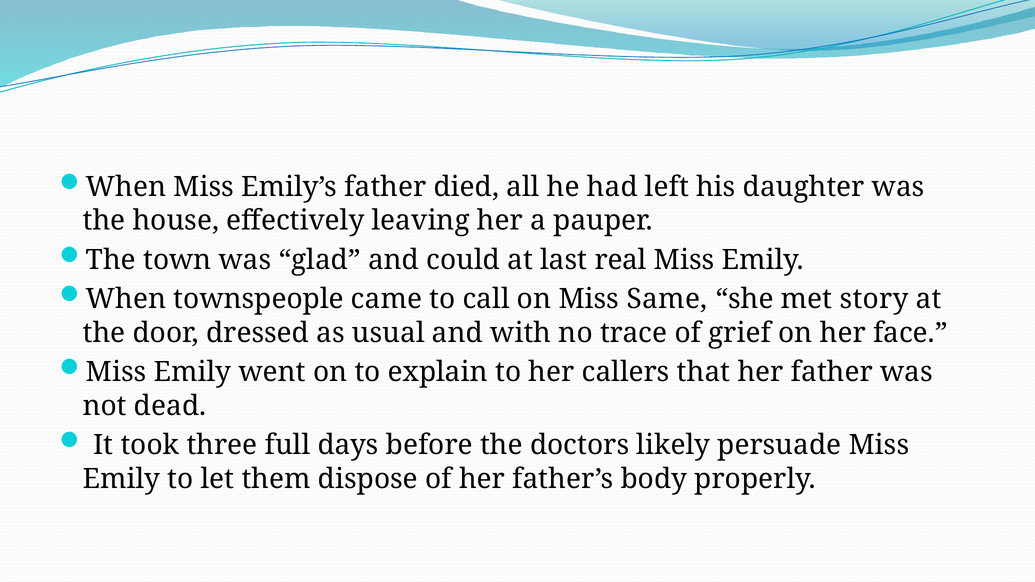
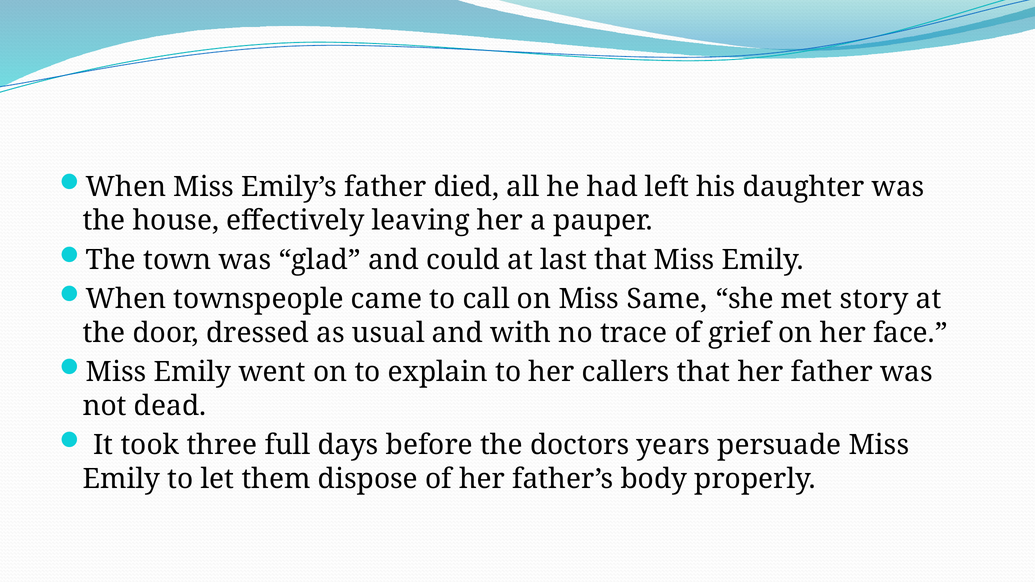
last real: real -> that
likely: likely -> years
